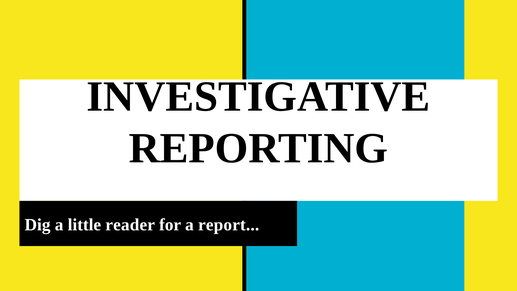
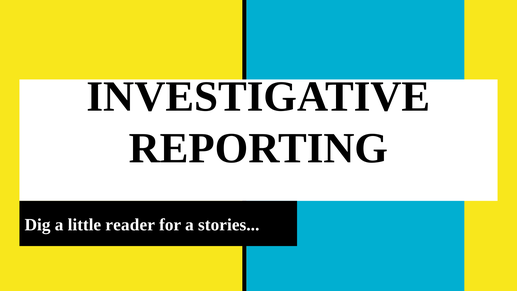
report: report -> stories
